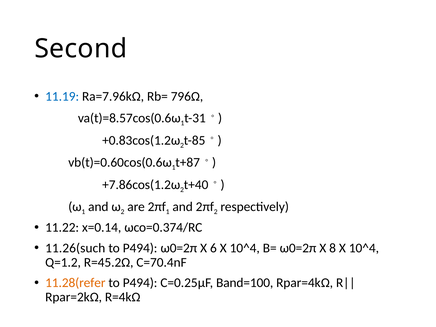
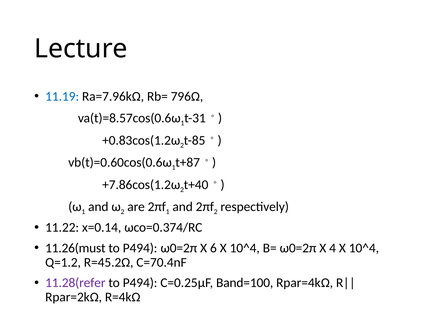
Second: Second -> Lecture
11.26(such: 11.26(such -> 11.26(must
8: 8 -> 4
11.28(refer colour: orange -> purple
